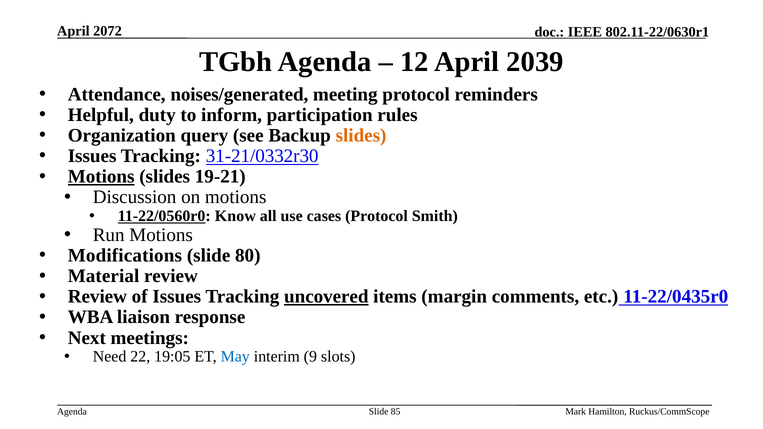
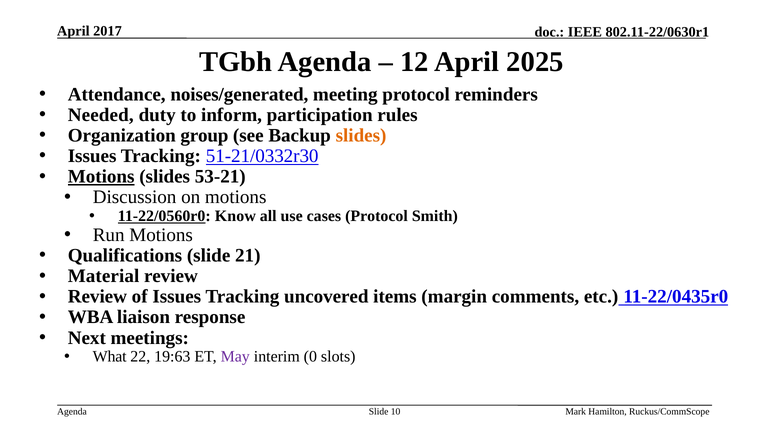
2072: 2072 -> 2017
2039: 2039 -> 2025
Helpful: Helpful -> Needed
query: query -> group
31-21/0332r30: 31-21/0332r30 -> 51-21/0332r30
19-21: 19-21 -> 53-21
Modifications: Modifications -> Qualifications
80: 80 -> 21
uncovered underline: present -> none
Need: Need -> What
19:05: 19:05 -> 19:63
May colour: blue -> purple
9: 9 -> 0
85: 85 -> 10
